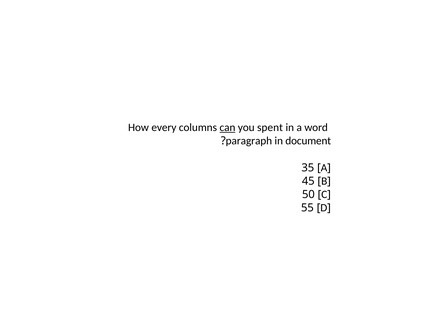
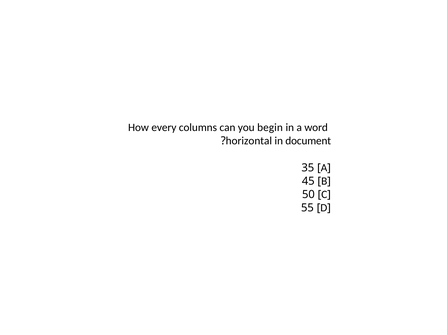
can underline: present -> none
spent: spent -> begin
paragraph: paragraph -> horizontal
